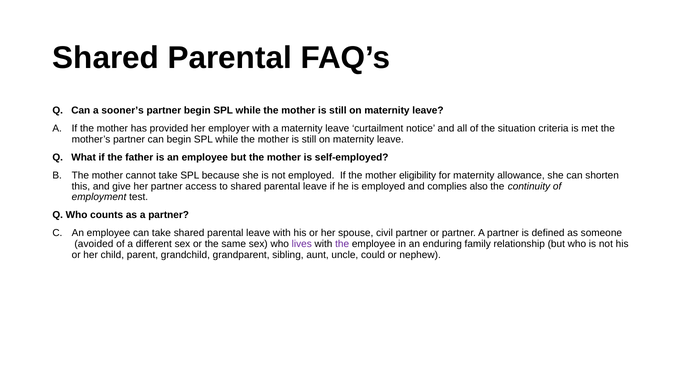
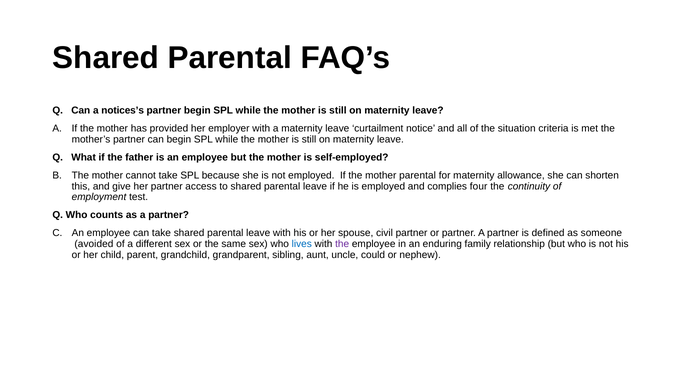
sooner’s: sooner’s -> notices’s
mother eligibility: eligibility -> parental
also: also -> four
lives colour: purple -> blue
